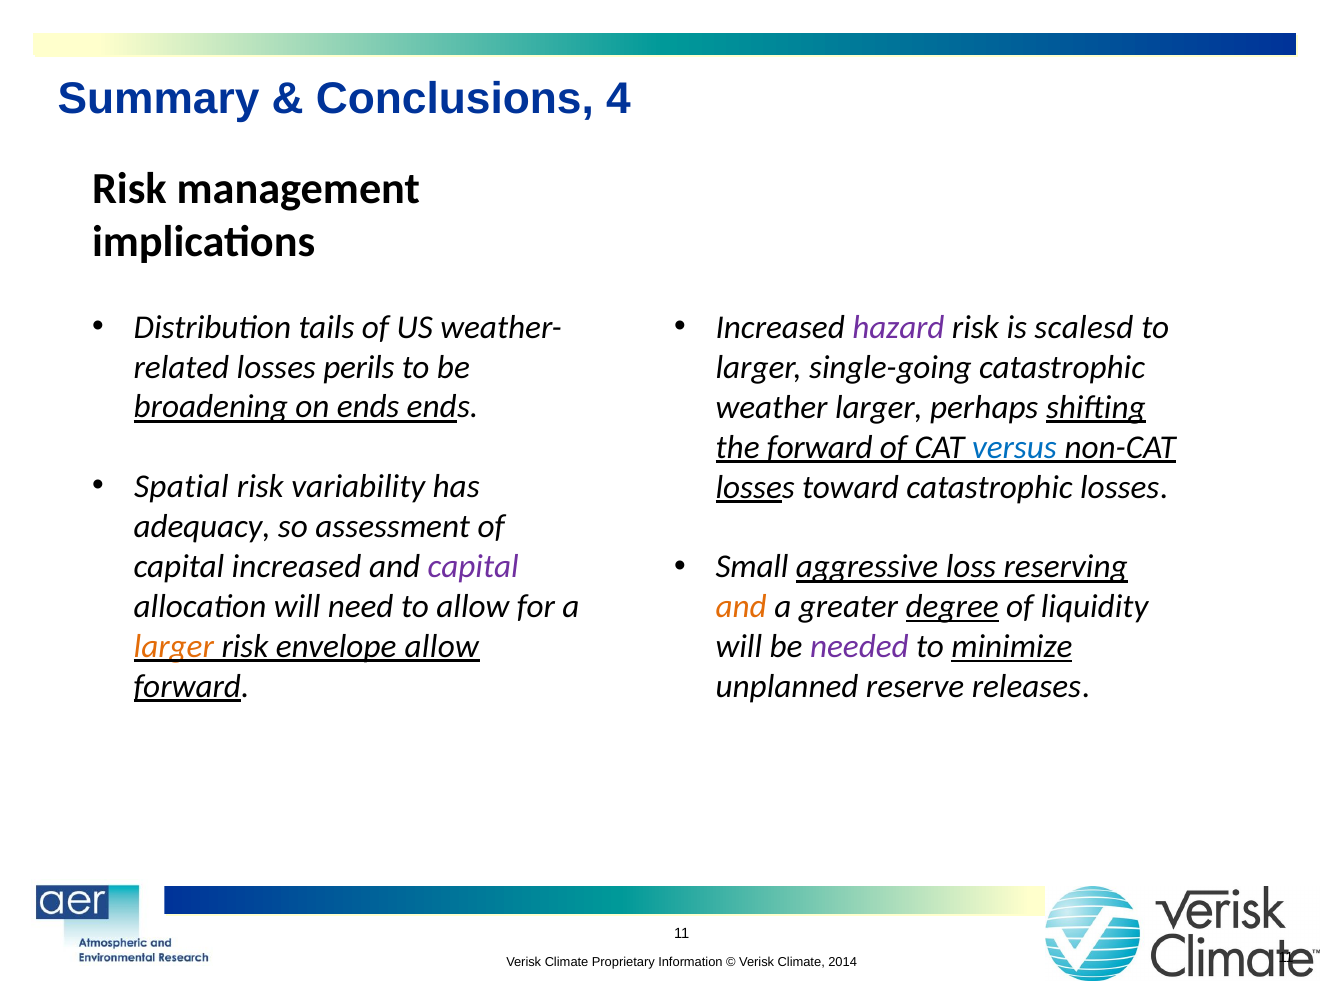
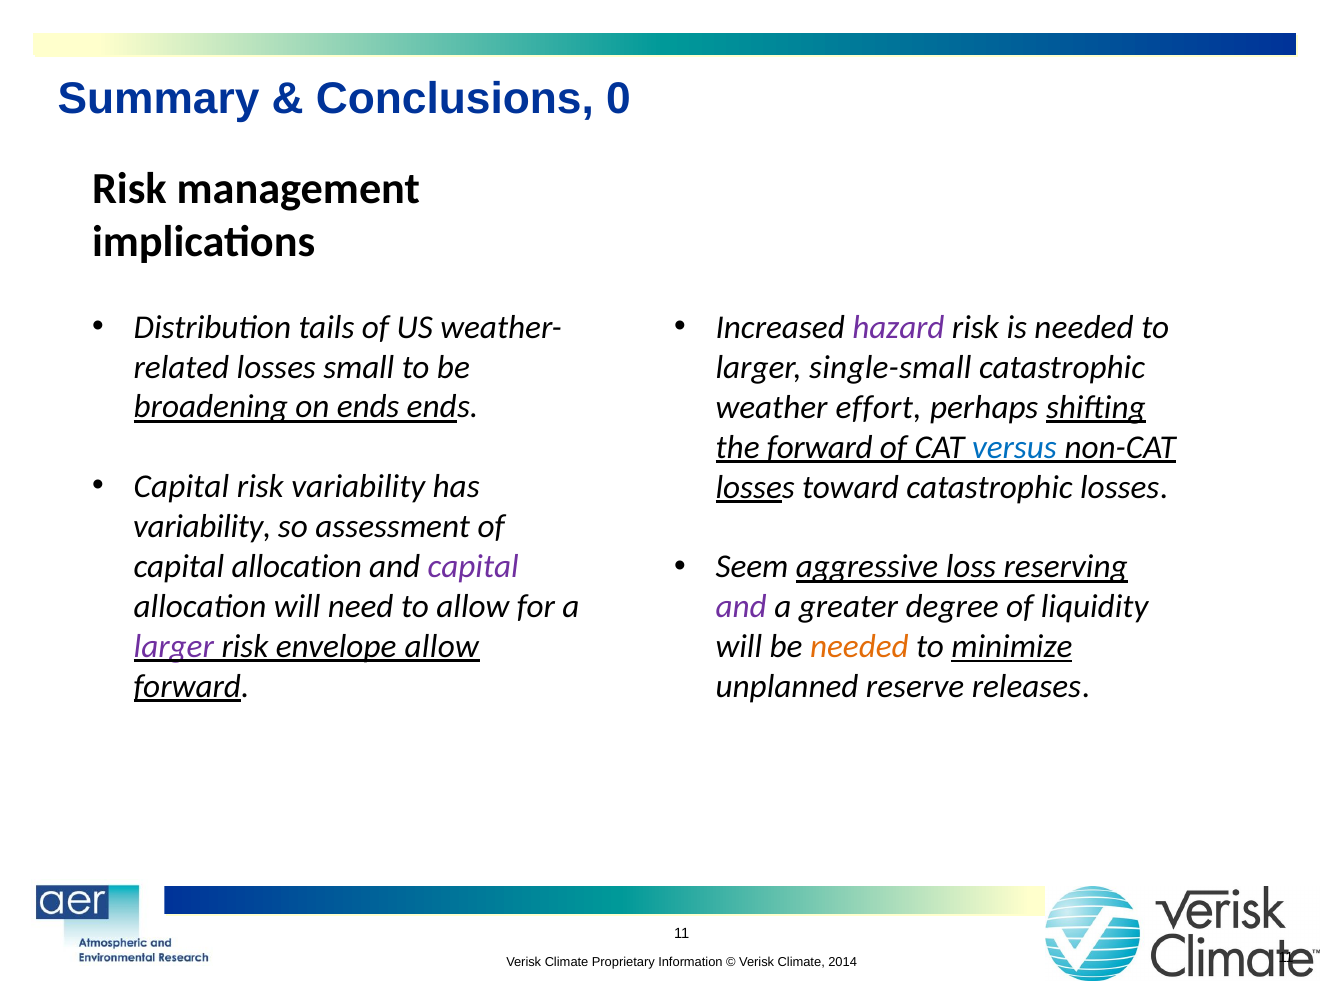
4: 4 -> 0
is scalesd: scalesd -> needed
perils: perils -> small
single-going: single-going -> single-small
weather larger: larger -> effort
Spatial at (181, 487): Spatial -> Capital
adequacy at (202, 526): adequacy -> variability
Small: Small -> Seem
increased at (297, 566): increased -> allocation
and at (741, 607) colour: orange -> purple
degree underline: present -> none
larger at (174, 646) colour: orange -> purple
needed at (859, 646) colour: purple -> orange
